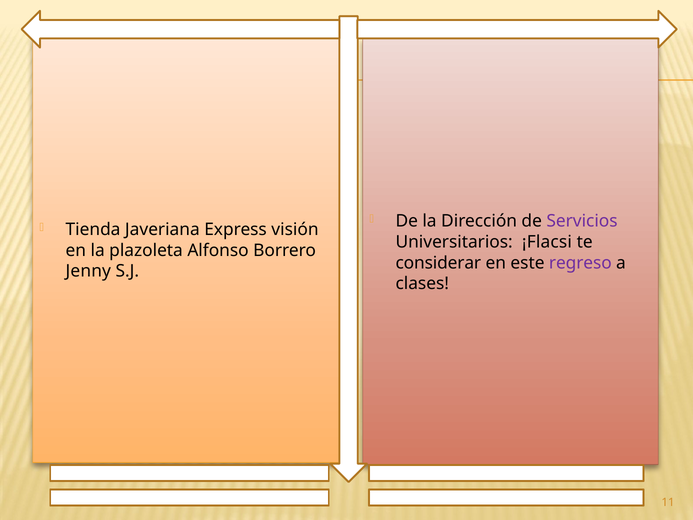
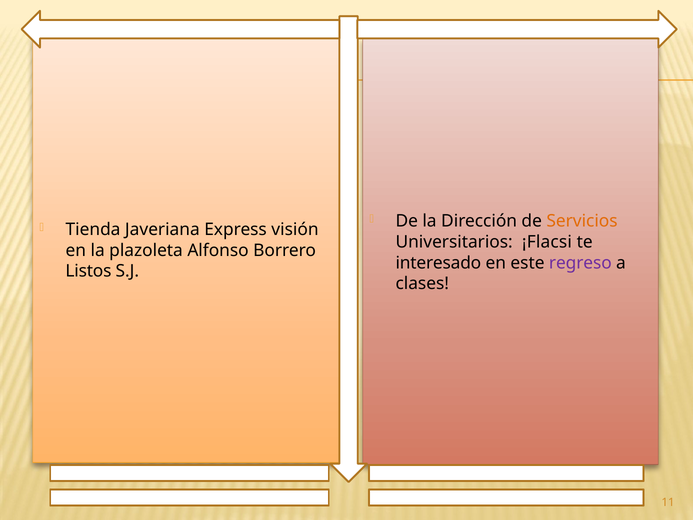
Servicios colour: purple -> orange
considerar: considerar -> interesado
Jenny: Jenny -> Listos
